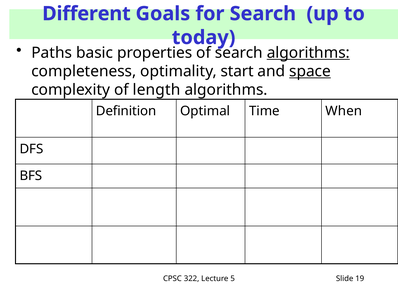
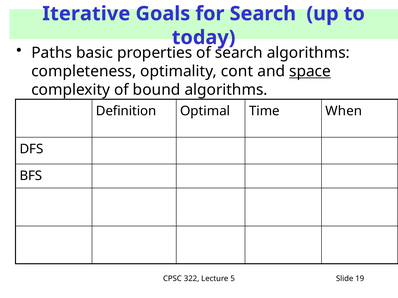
Different: Different -> Iterative
algorithms at (308, 53) underline: present -> none
start: start -> cont
length: length -> bound
